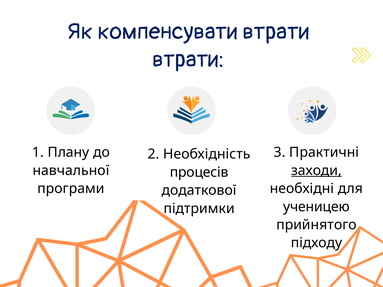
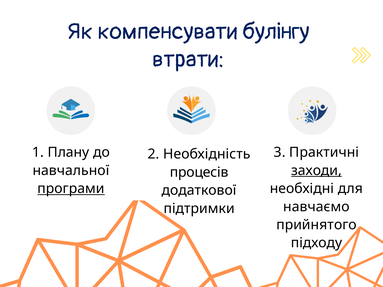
компенсувати втрати: втрати -> булінгу
програми underline: none -> present
ученицею: ученицею -> навчаємо
